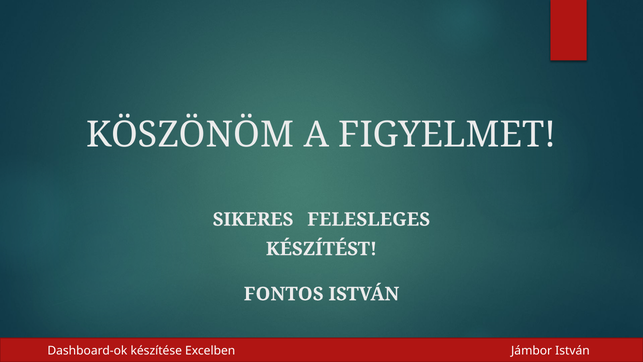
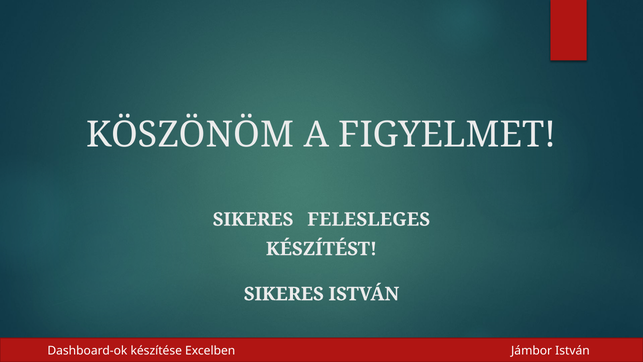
FONTOS at (284, 294): FONTOS -> SIKERES
